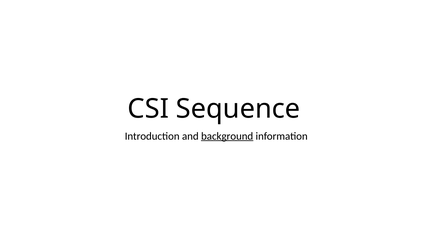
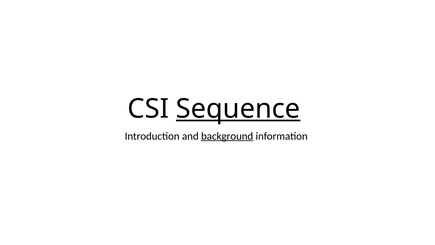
Sequence underline: none -> present
